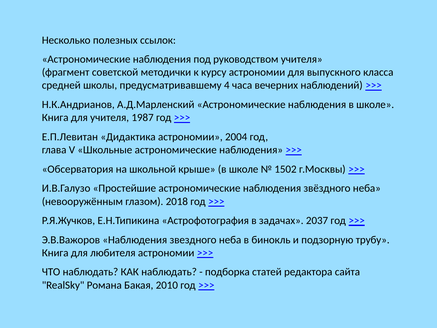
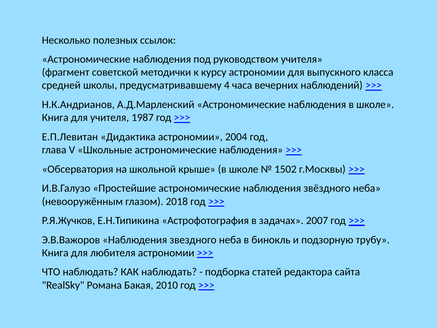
2037: 2037 -> 2007
